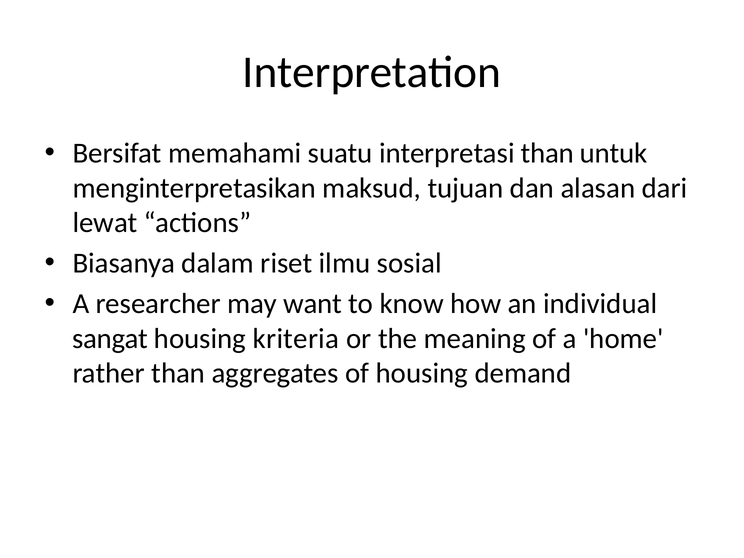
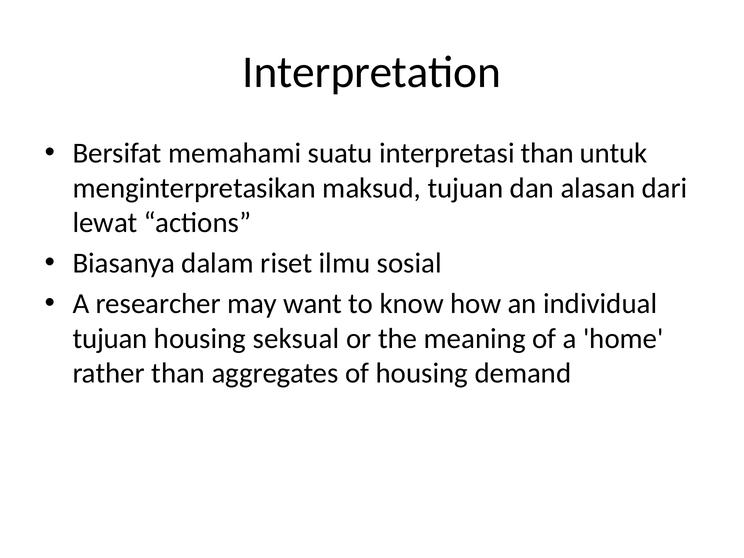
sangat at (110, 339): sangat -> tujuan
kriteria: kriteria -> seksual
